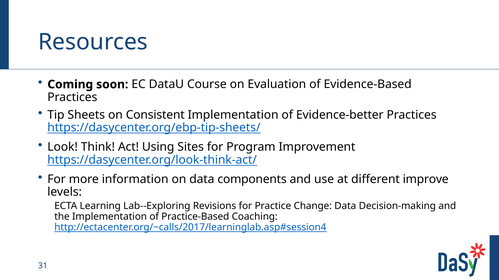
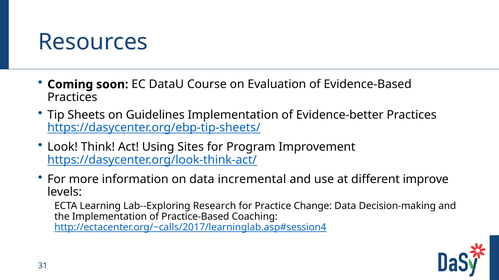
Consistent: Consistent -> Guidelines
components: components -> incremental
Revisions: Revisions -> Research
